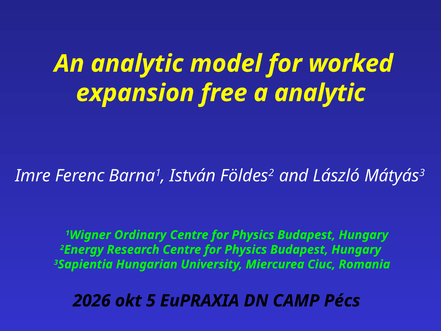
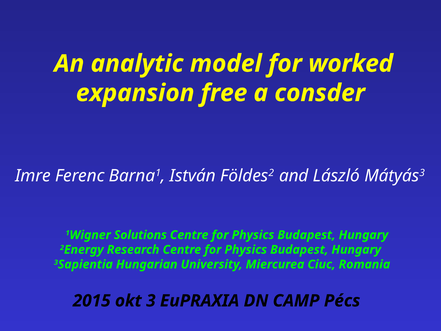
a analytic: analytic -> consder
Ordinary: Ordinary -> Solutions
2026: 2026 -> 2015
5: 5 -> 3
